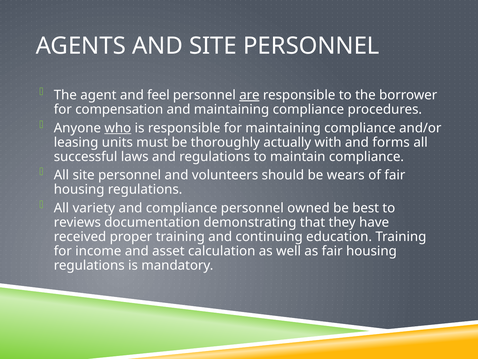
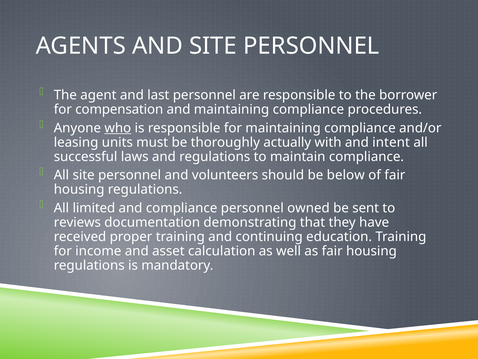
feel: feel -> last
are underline: present -> none
forms: forms -> intent
wears: wears -> below
variety: variety -> limited
best: best -> sent
